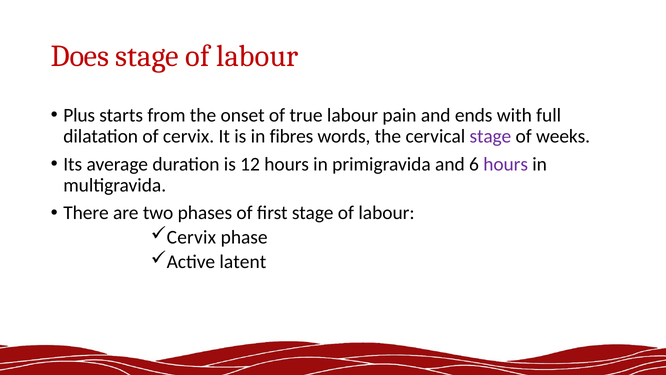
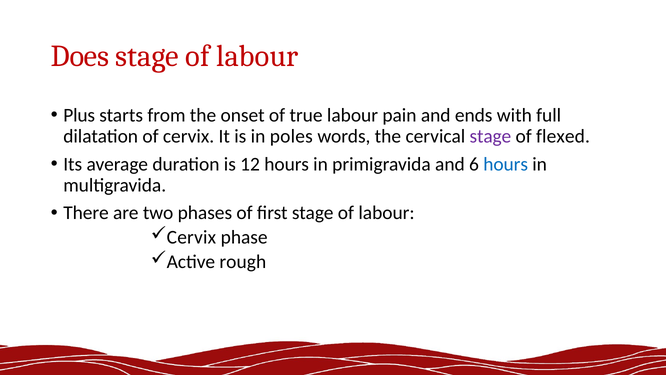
fibres: fibres -> poles
weeks: weeks -> flexed
hours at (506, 164) colour: purple -> blue
latent: latent -> rough
